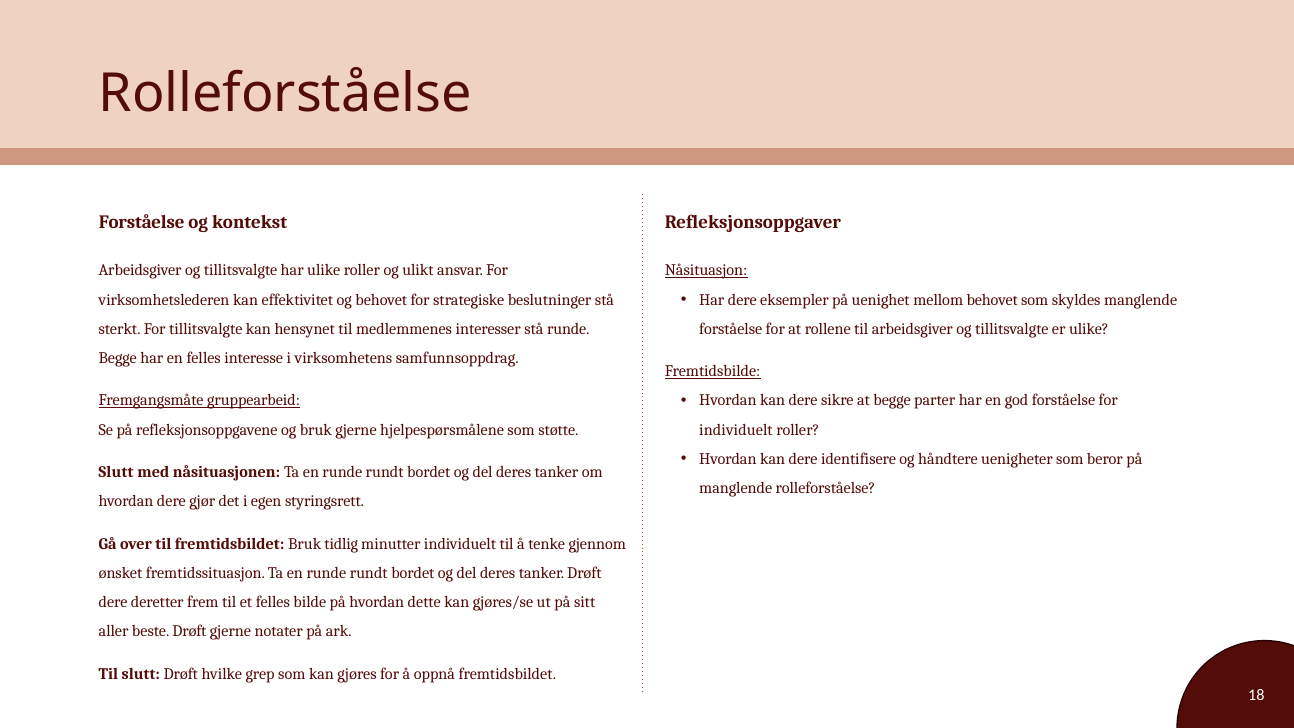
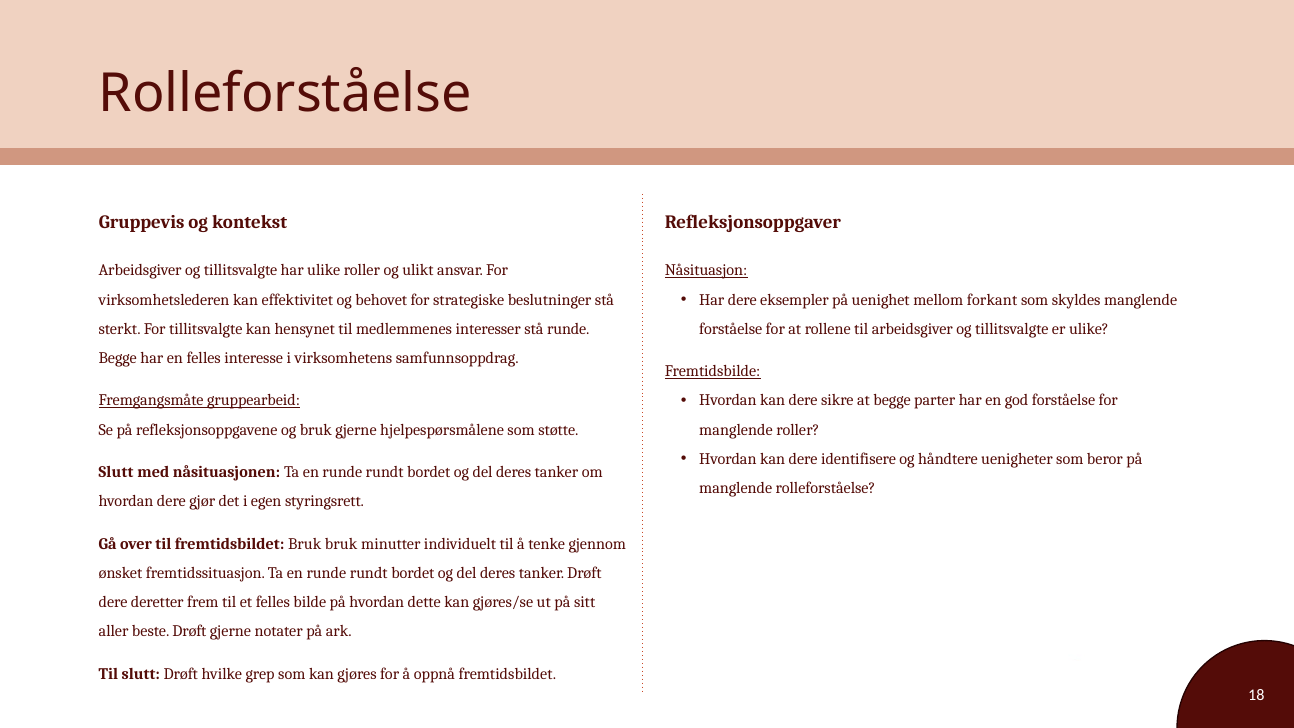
Forståelse at (142, 223): Forståelse -> Gruppevis
mellom behovet: behovet -> forkant
individuelt at (736, 430): individuelt -> manglende
Bruk tidlig: tidlig -> bruk
